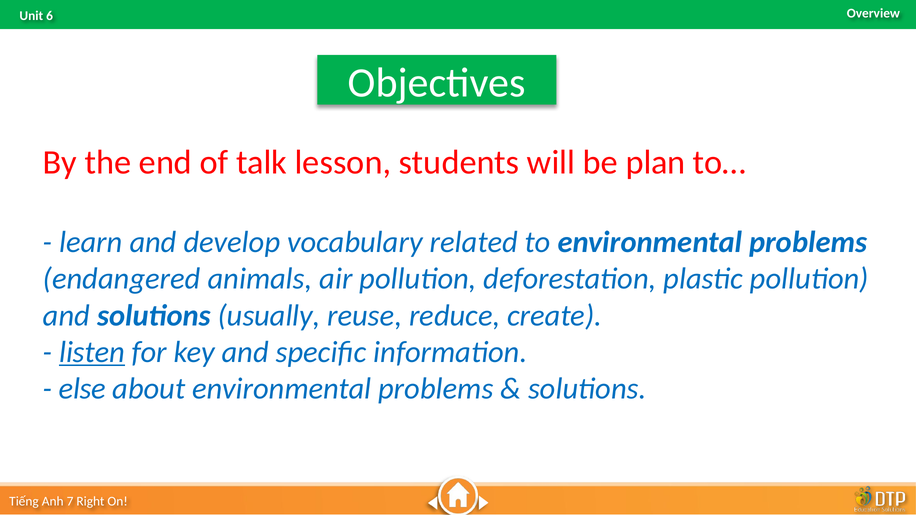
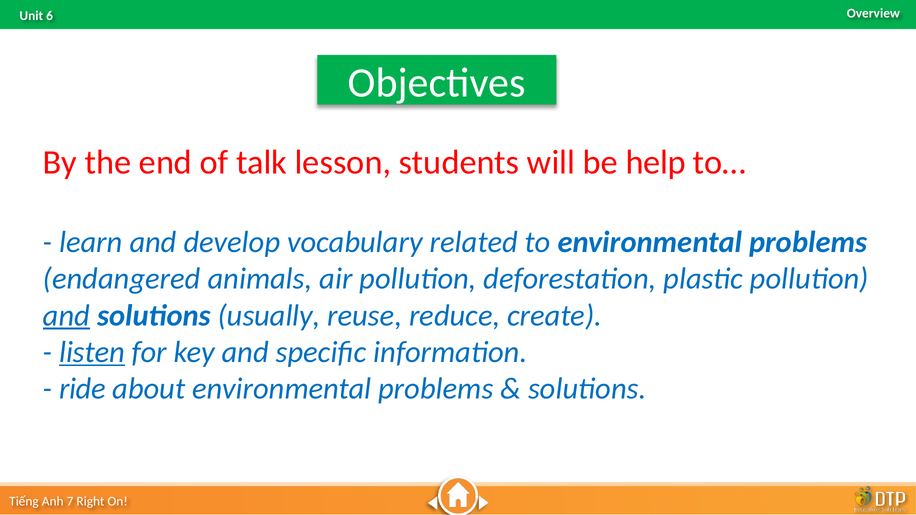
plan: plan -> help
and at (67, 316) underline: none -> present
else: else -> ride
